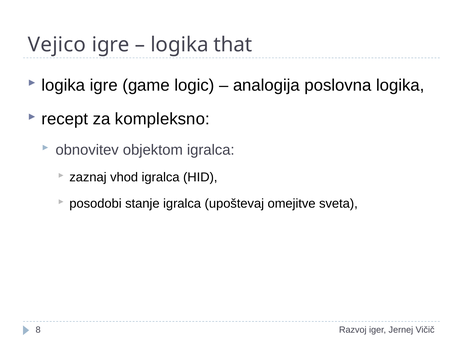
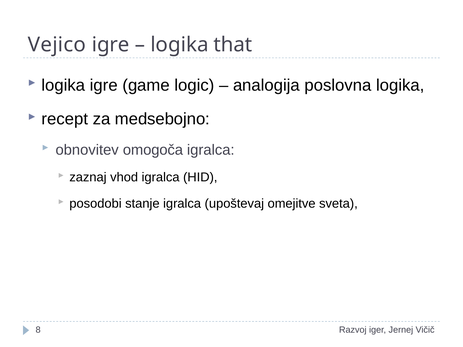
kompleksno: kompleksno -> medsebojno
objektom: objektom -> omogoča
